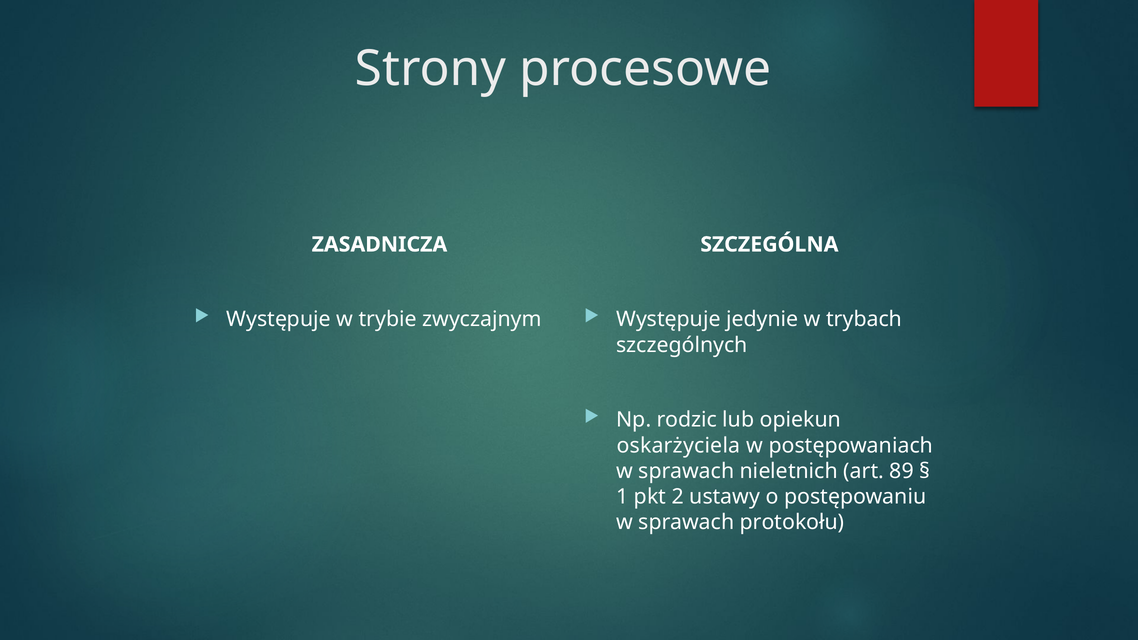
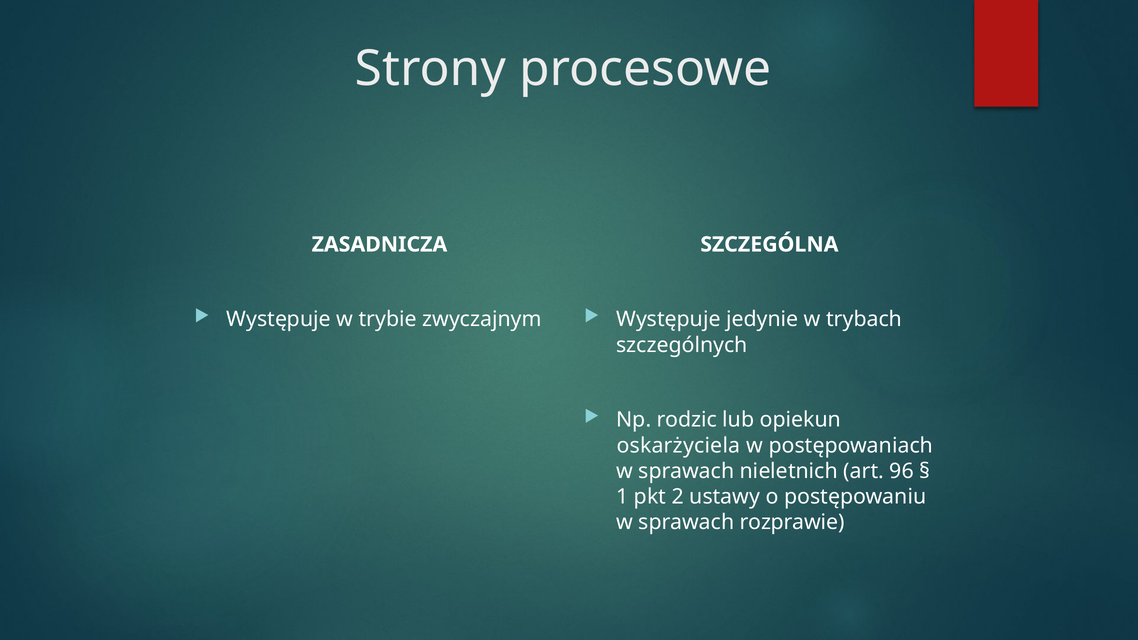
89: 89 -> 96
protokołu: protokołu -> rozprawie
